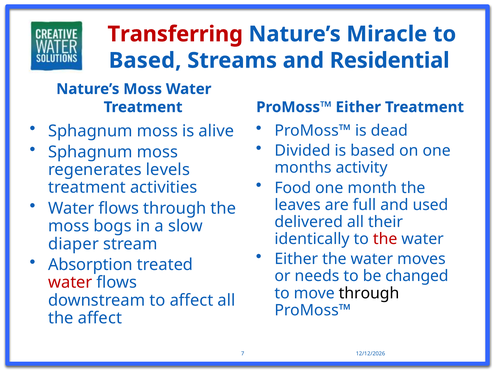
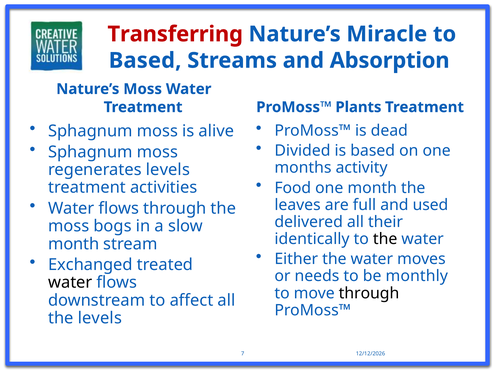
Residential: Residential -> Absorption
ProMoss™ Either: Either -> Plants
the at (385, 239) colour: red -> black
diaper at (74, 244): diaper -> month
Absorption: Absorption -> Exchanged
changed: changed -> monthly
water at (70, 282) colour: red -> black
the affect: affect -> levels
